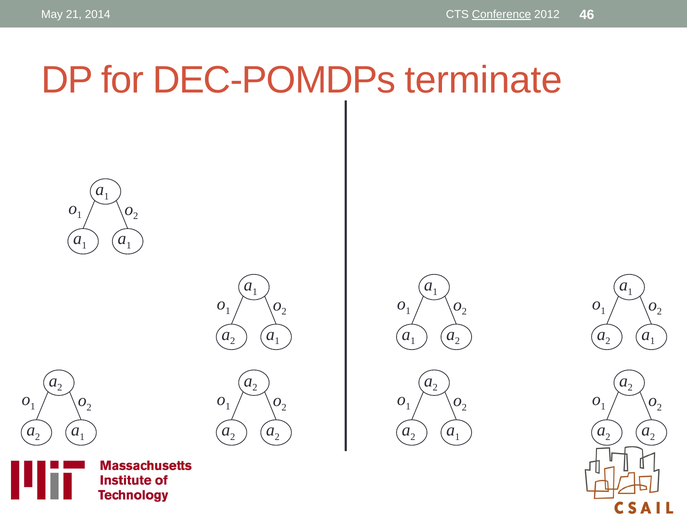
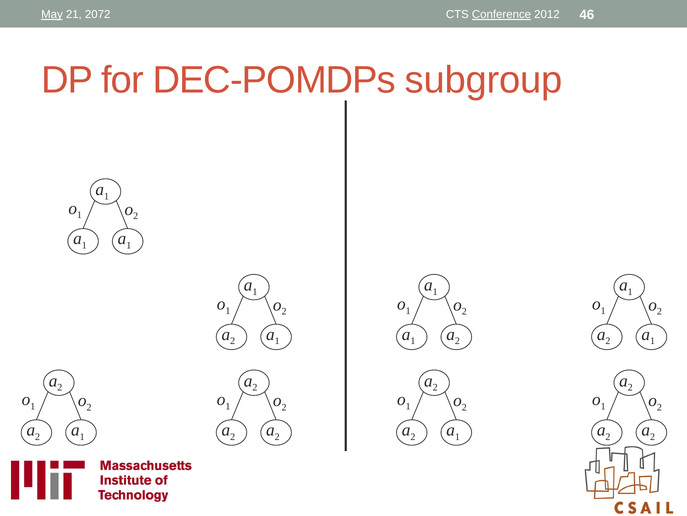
May underline: none -> present
2014: 2014 -> 2072
terminate: terminate -> subgroup
